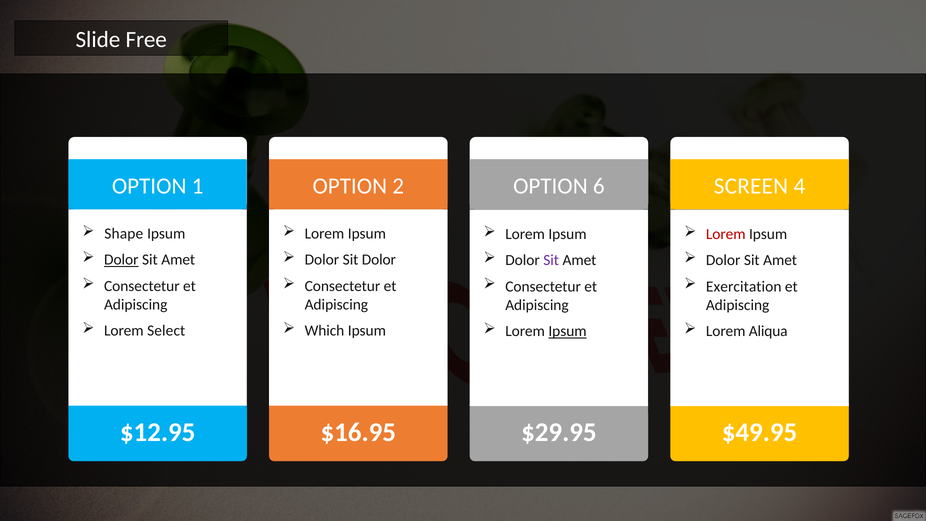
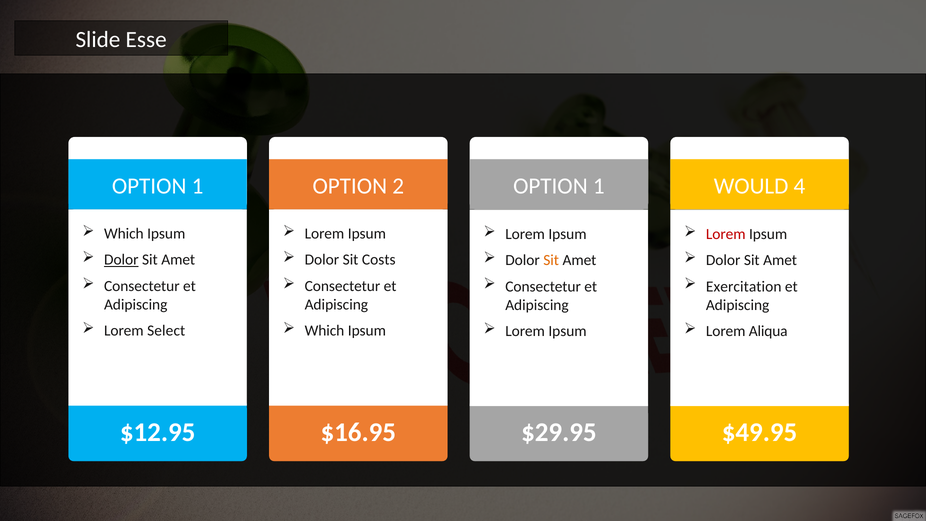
Free: Free -> Esse
6 at (599, 186): 6 -> 1
SCREEN: SCREEN -> WOULD
Shape at (124, 234): Shape -> Which
Sit Dolor: Dolor -> Costs
Sit at (551, 260) colour: purple -> orange
Ipsum at (568, 331) underline: present -> none
